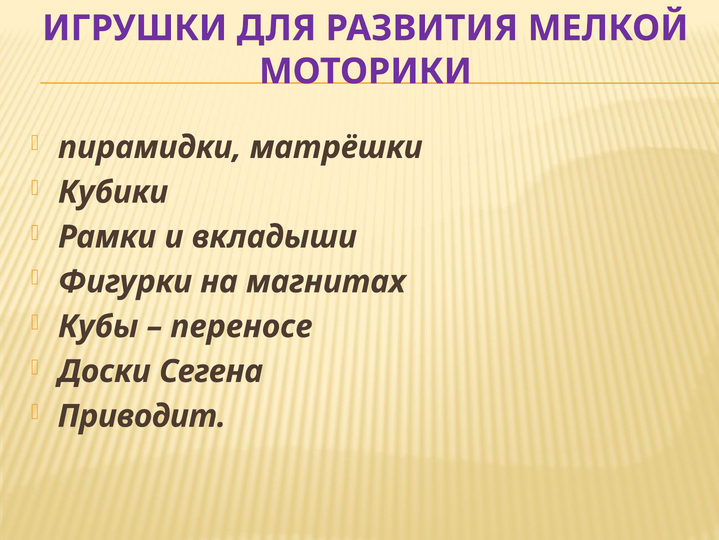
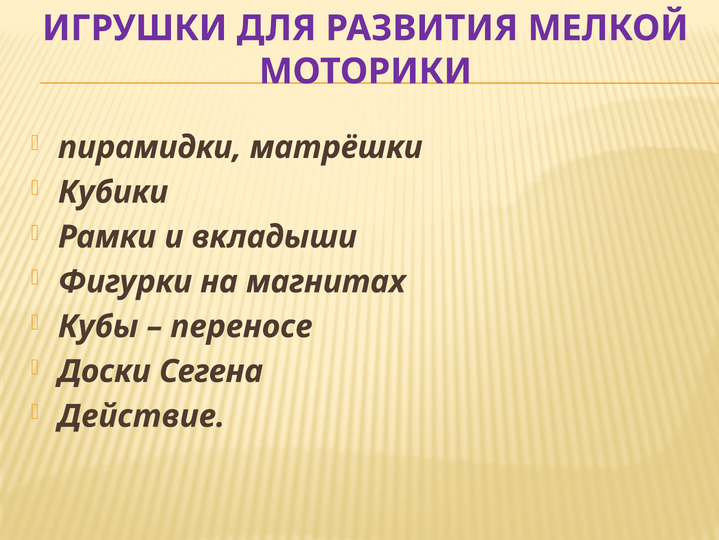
Приводит: Приводит -> Действие
